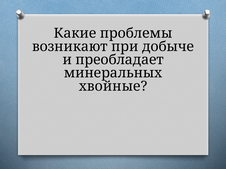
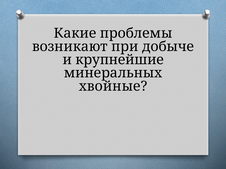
преобладает: преобладает -> крупнейшие
